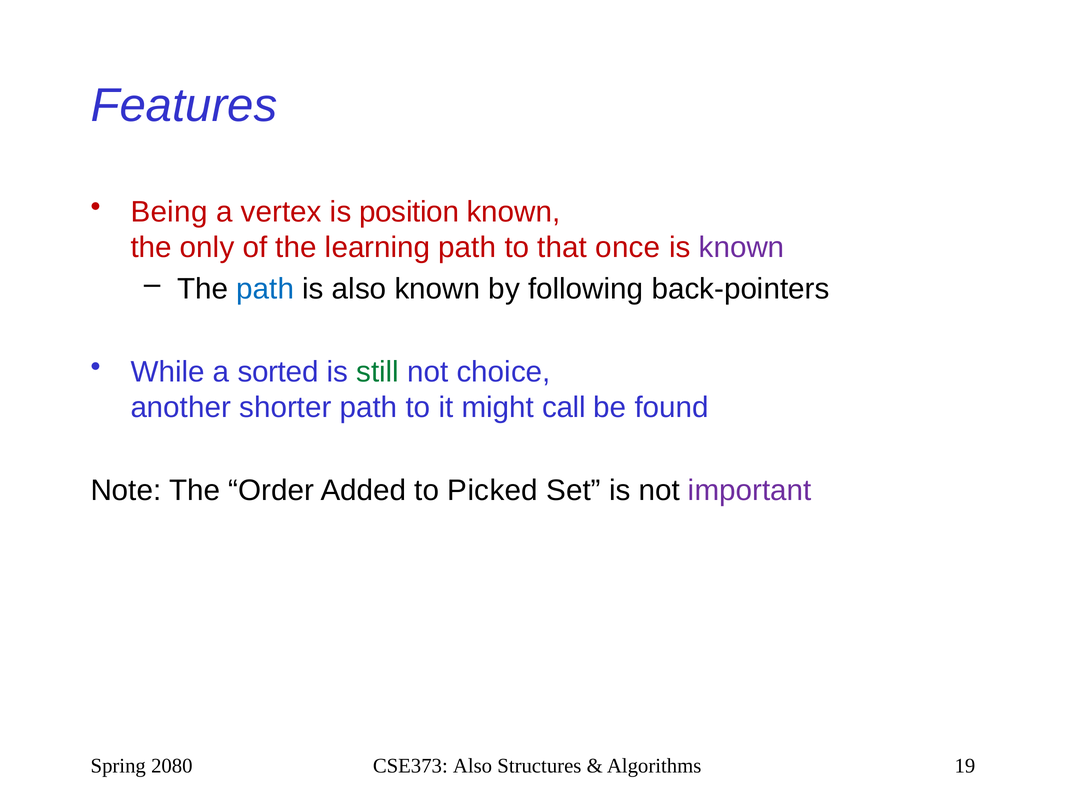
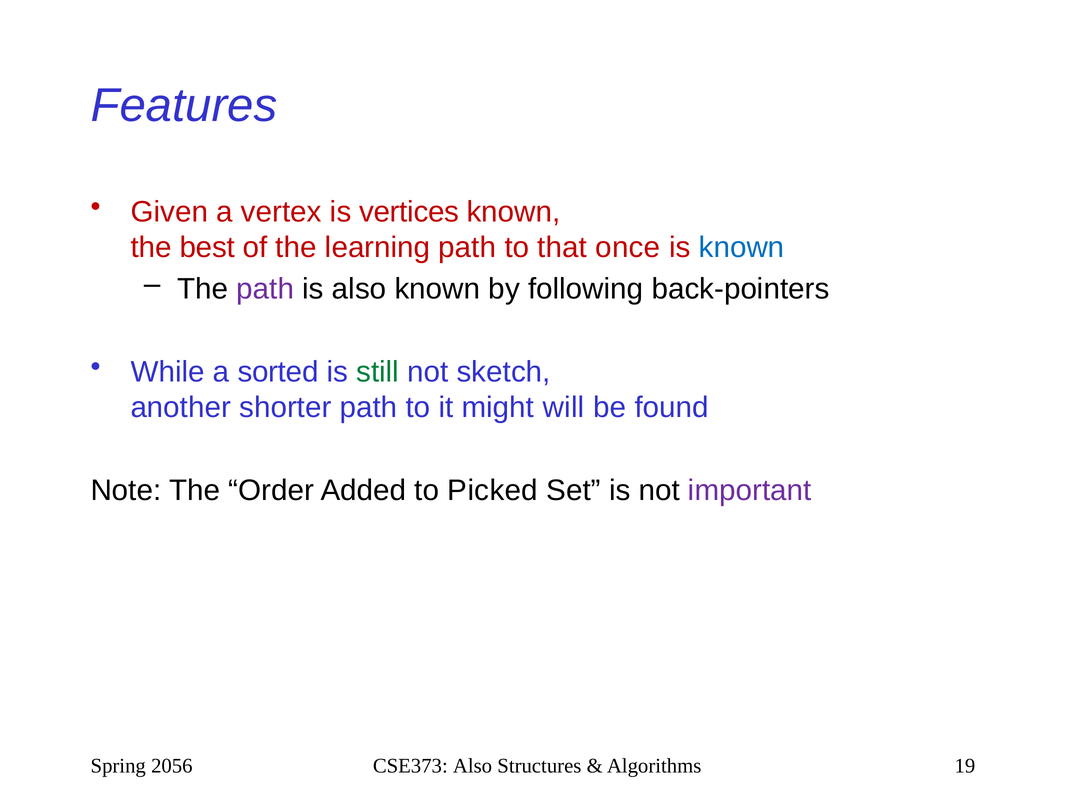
Being: Being -> Given
position: position -> vertices
only: only -> best
known at (742, 247) colour: purple -> blue
path at (265, 289) colour: blue -> purple
choice: choice -> sketch
call: call -> will
2080: 2080 -> 2056
